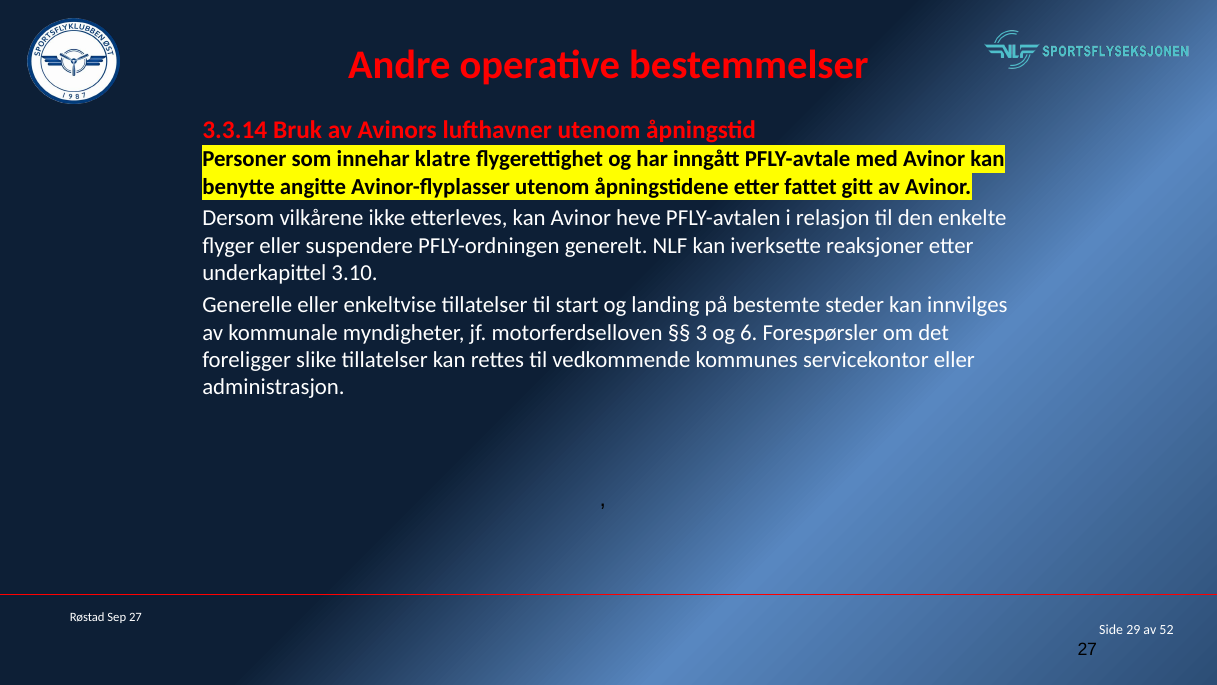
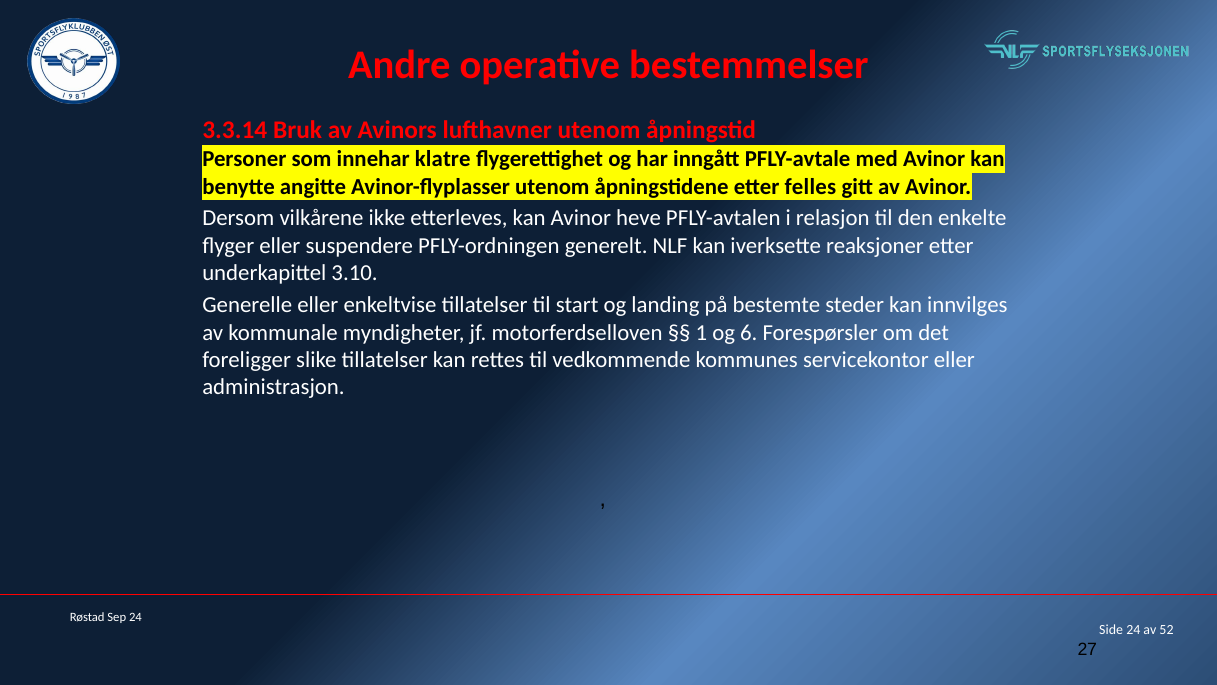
fattet: fattet -> felles
3: 3 -> 1
Sep 27: 27 -> 24
29 at (1133, 629): 29 -> 24
